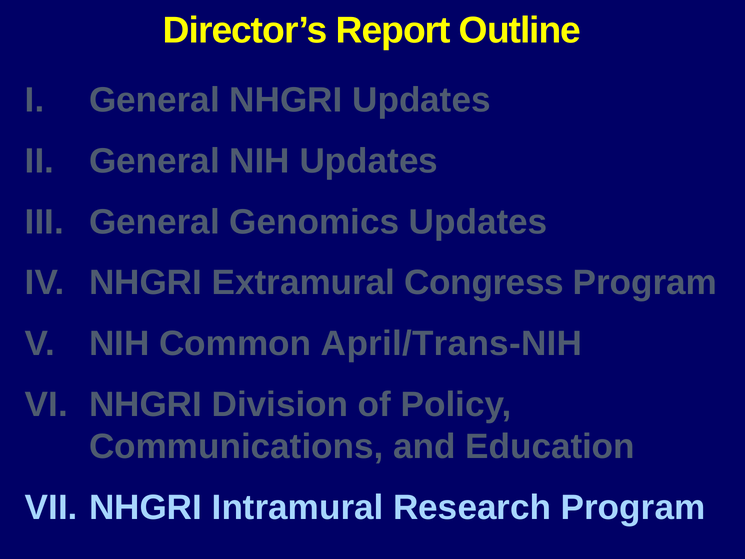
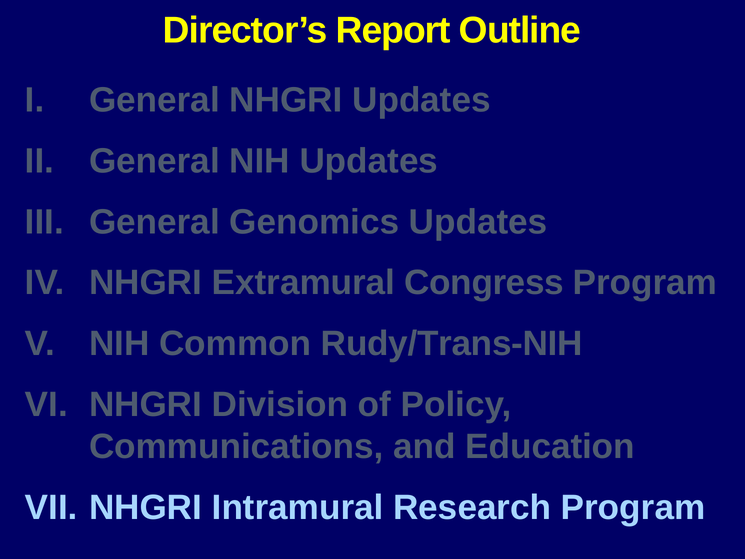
April/Trans-NIH: April/Trans-NIH -> Rudy/Trans-NIH
